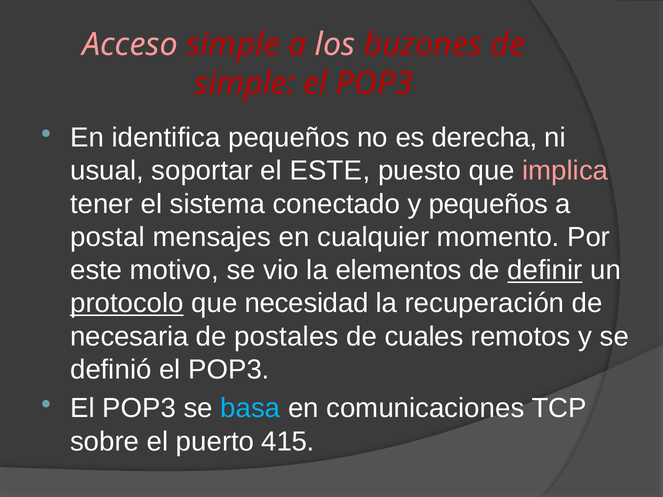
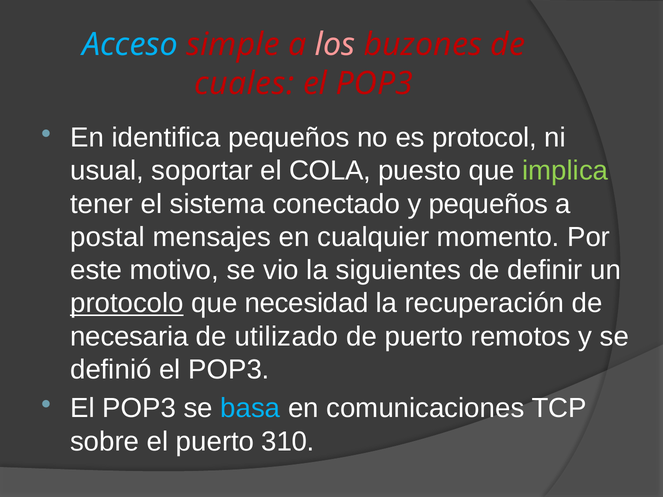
Acceso colour: pink -> light blue
simple at (245, 83): simple -> cuales
derecha: derecha -> protocol
el ESTE: ESTE -> COLA
implica colour: pink -> light green
elementos: elementos -> siguientes
definir underline: present -> none
postales: postales -> utilizado
de cuales: cuales -> puerto
415: 415 -> 310
